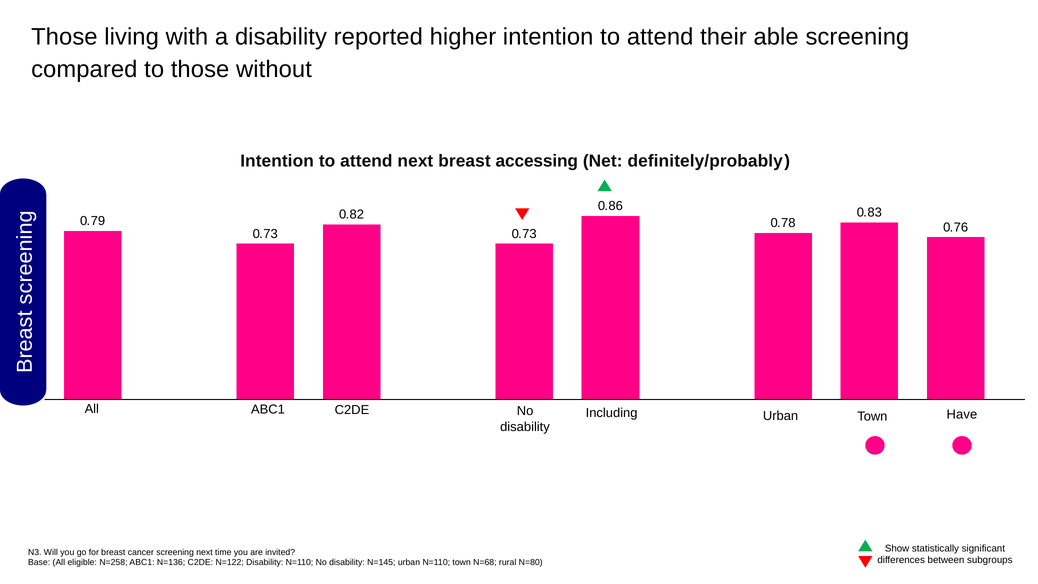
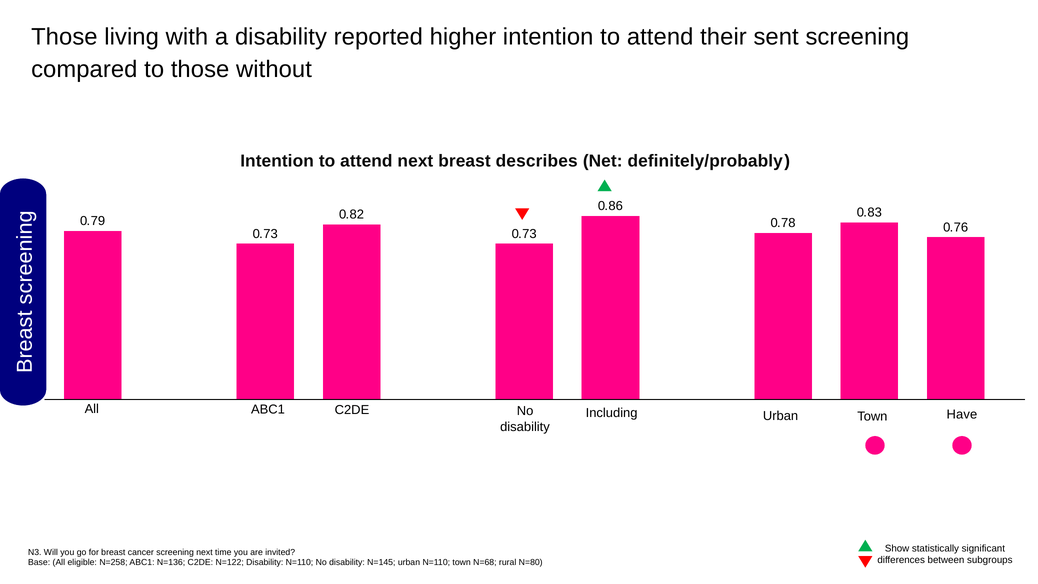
able: able -> sent
accessing: accessing -> describes
